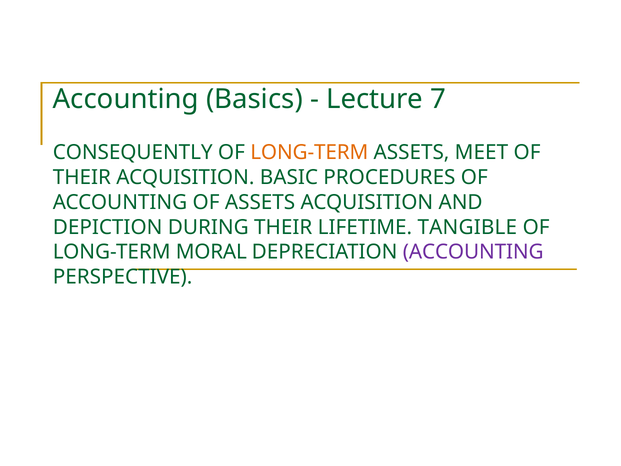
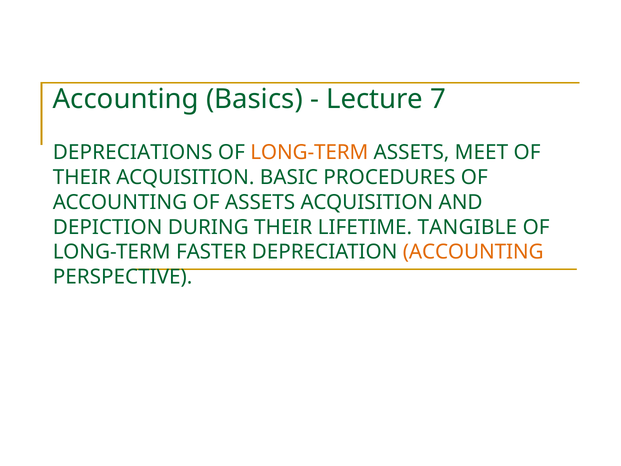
CONSEQUENTLY: CONSEQUENTLY -> DEPRECIATIONS
MORAL: MORAL -> FASTER
ACCOUNTING at (473, 252) colour: purple -> orange
